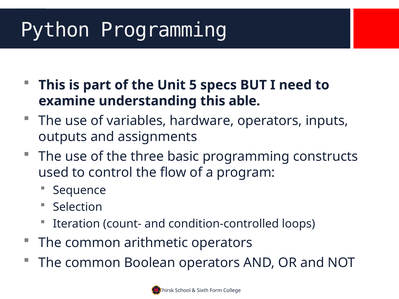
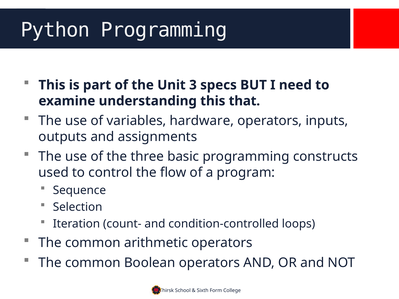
5: 5 -> 3
able: able -> that
